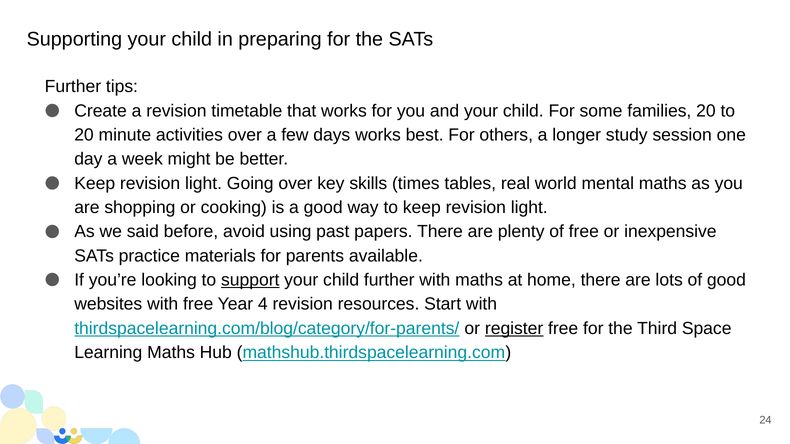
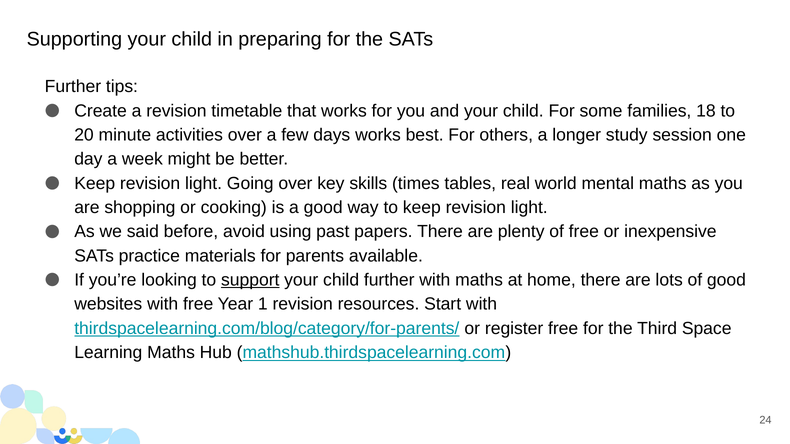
families 20: 20 -> 18
4: 4 -> 1
register underline: present -> none
